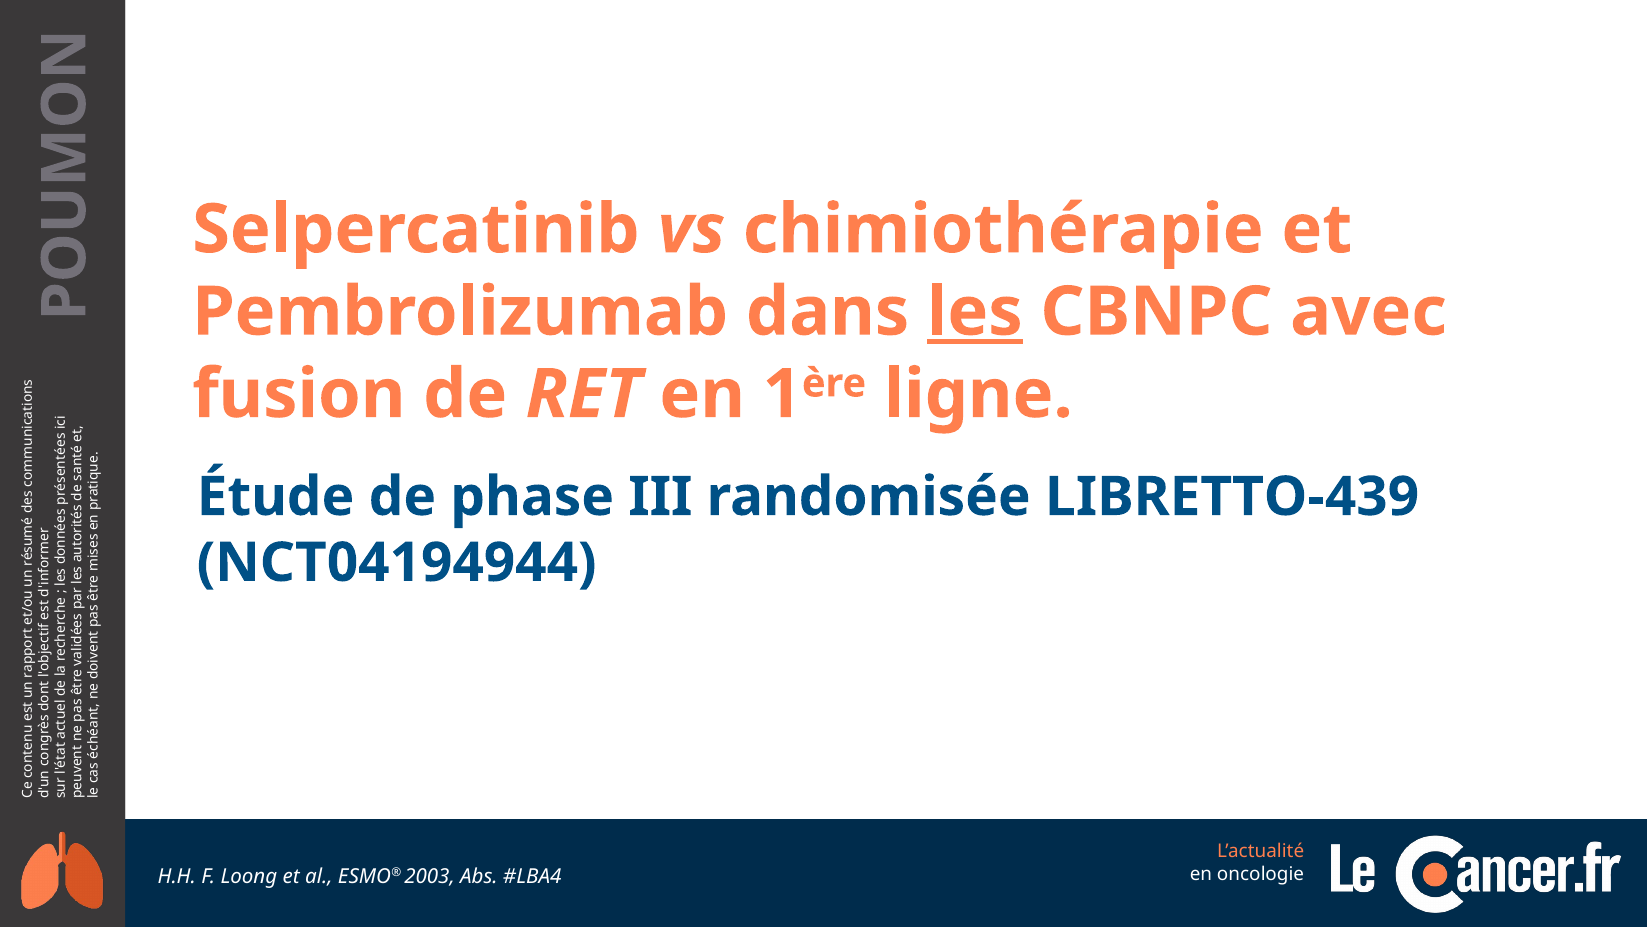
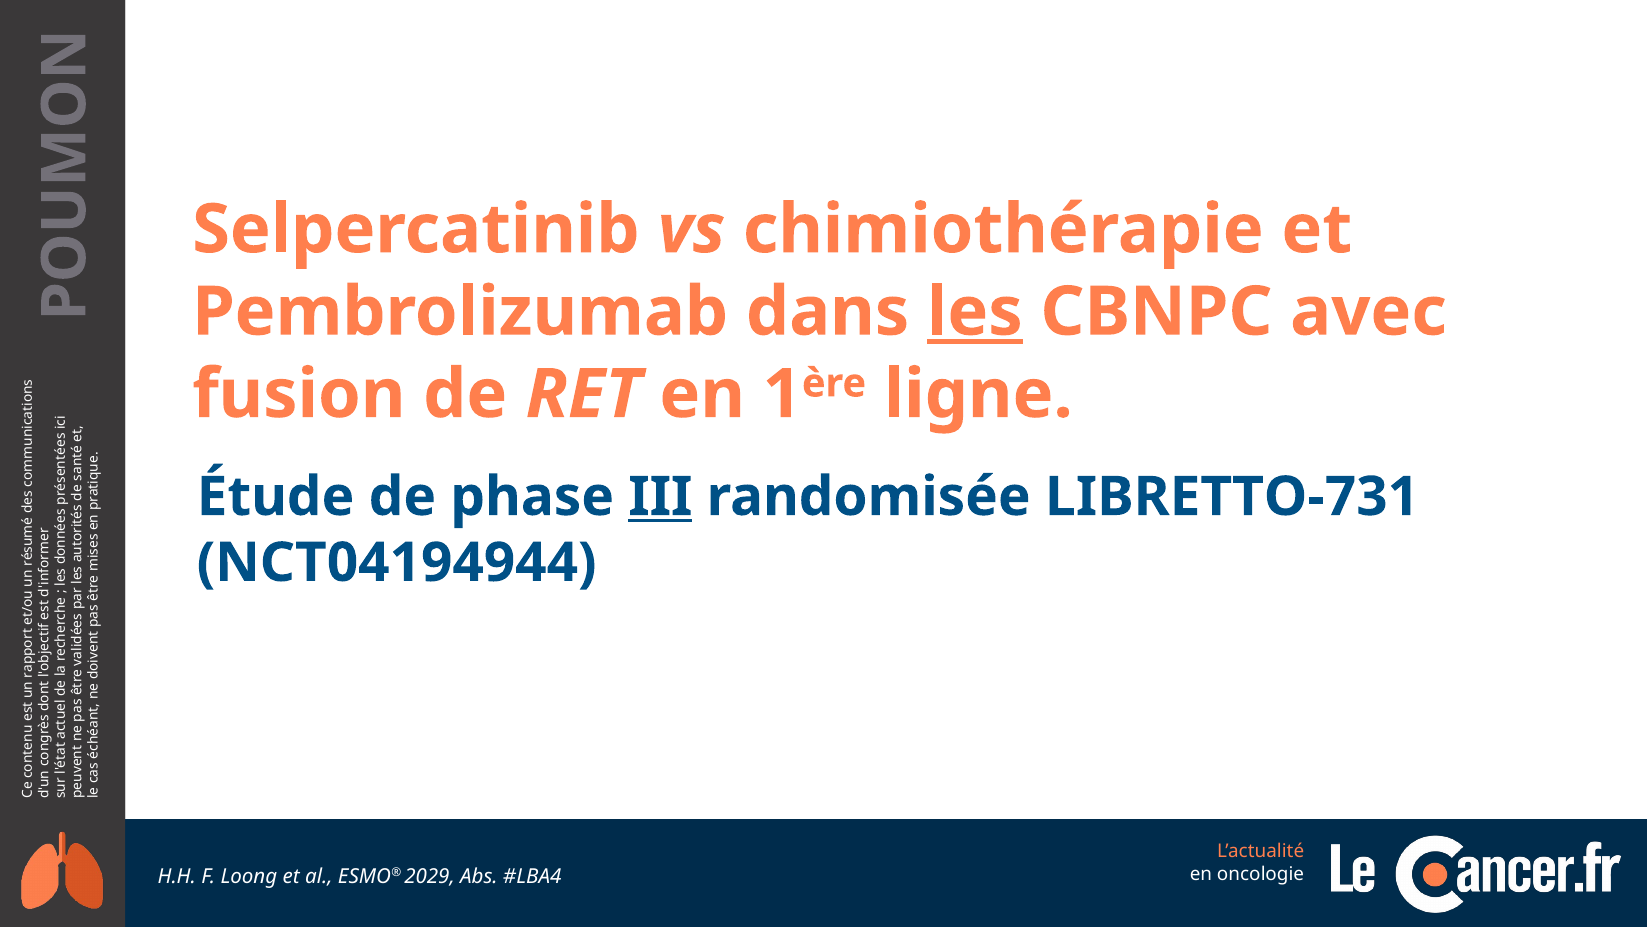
III underline: none -> present
LIBRETTO-439: LIBRETTO-439 -> LIBRETTO-731
2003: 2003 -> 2029
